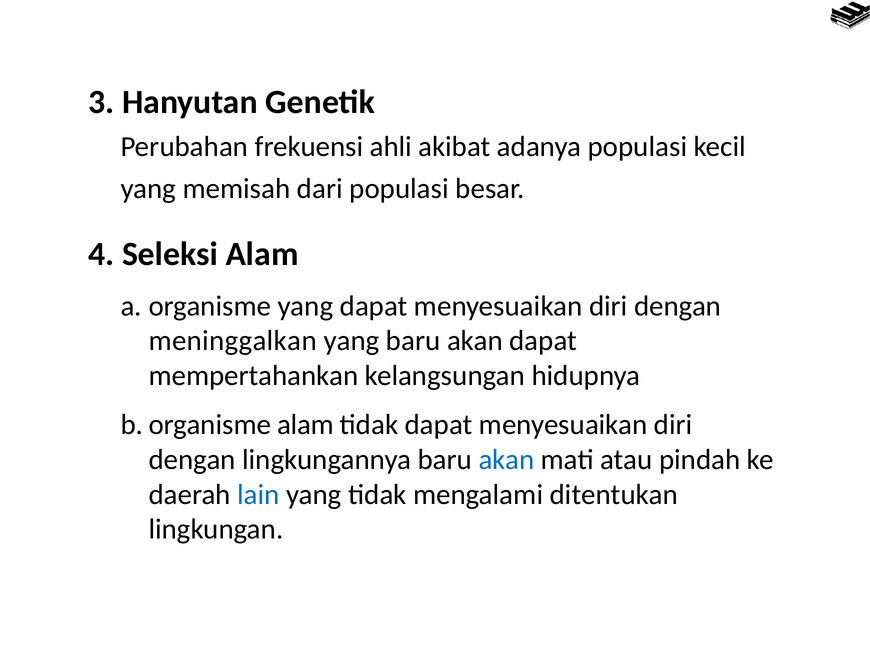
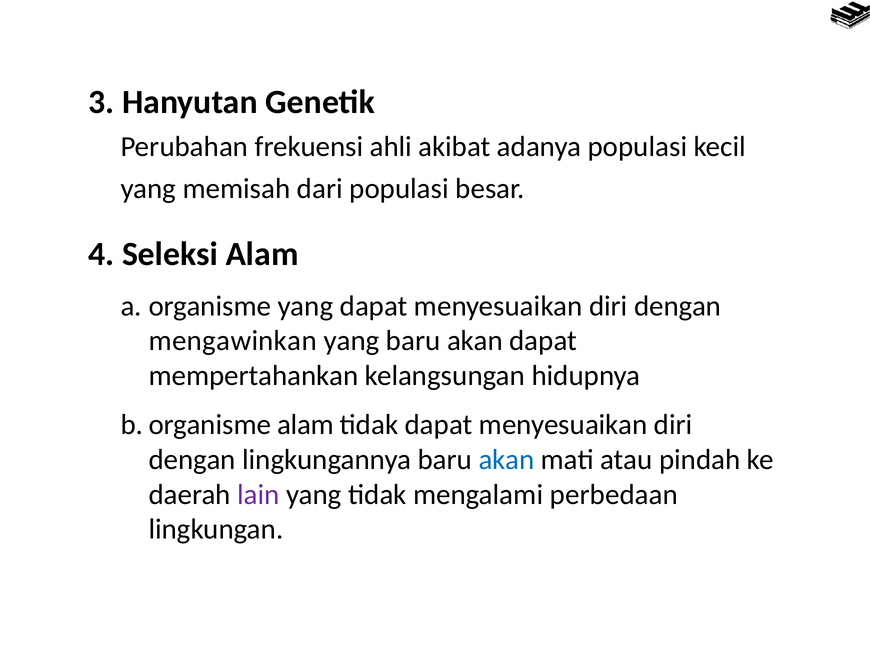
meninggalkan: meninggalkan -> mengawinkan
lain colour: blue -> purple
ditentukan: ditentukan -> perbedaan
